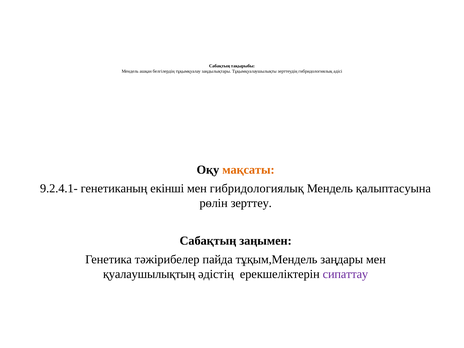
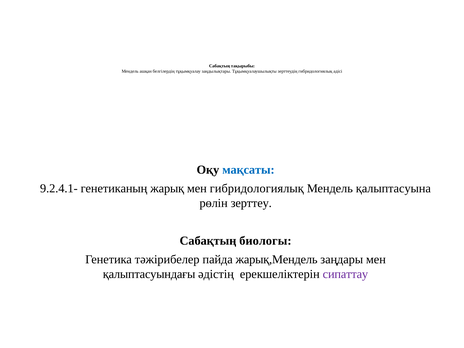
мақсаты colour: orange -> blue
екінші: екінші -> жарық
заңымен: заңымен -> биологы
тұқым,Мендель: тұқым,Мендель -> жарық,Мендель
қуалаушылықтың: қуалаушылықтың -> қалыптасуындағы
